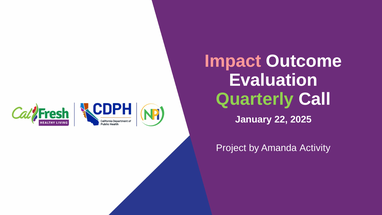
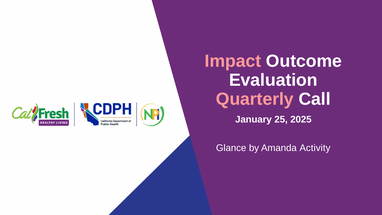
Quarterly colour: light green -> pink
22: 22 -> 25
Project: Project -> Glance
